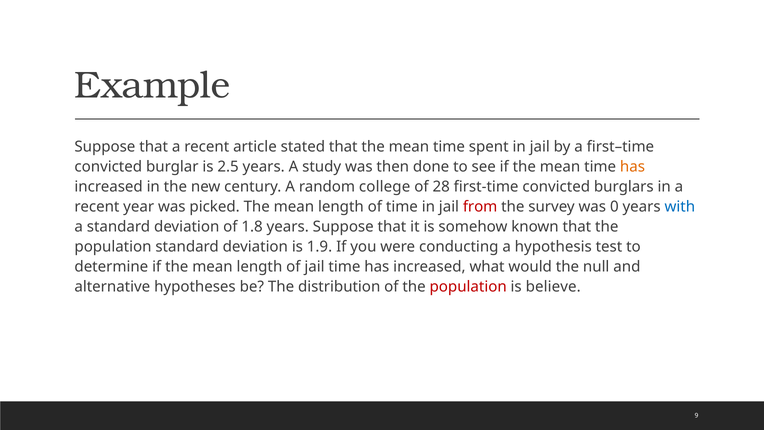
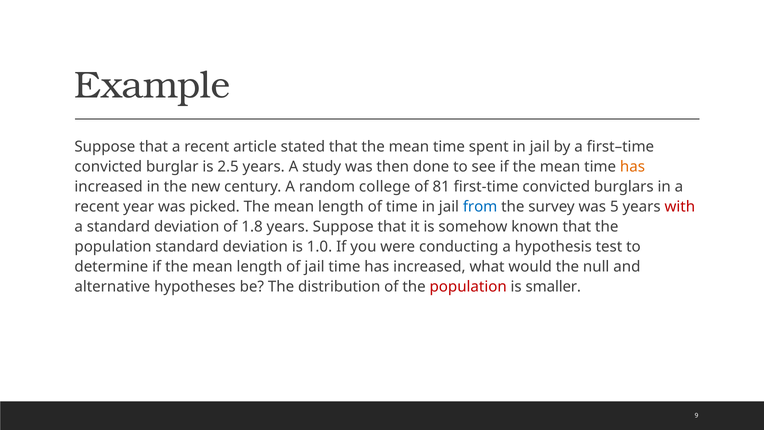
28: 28 -> 81
from colour: red -> blue
0: 0 -> 5
with colour: blue -> red
1.9: 1.9 -> 1.0
believe: believe -> smaller
